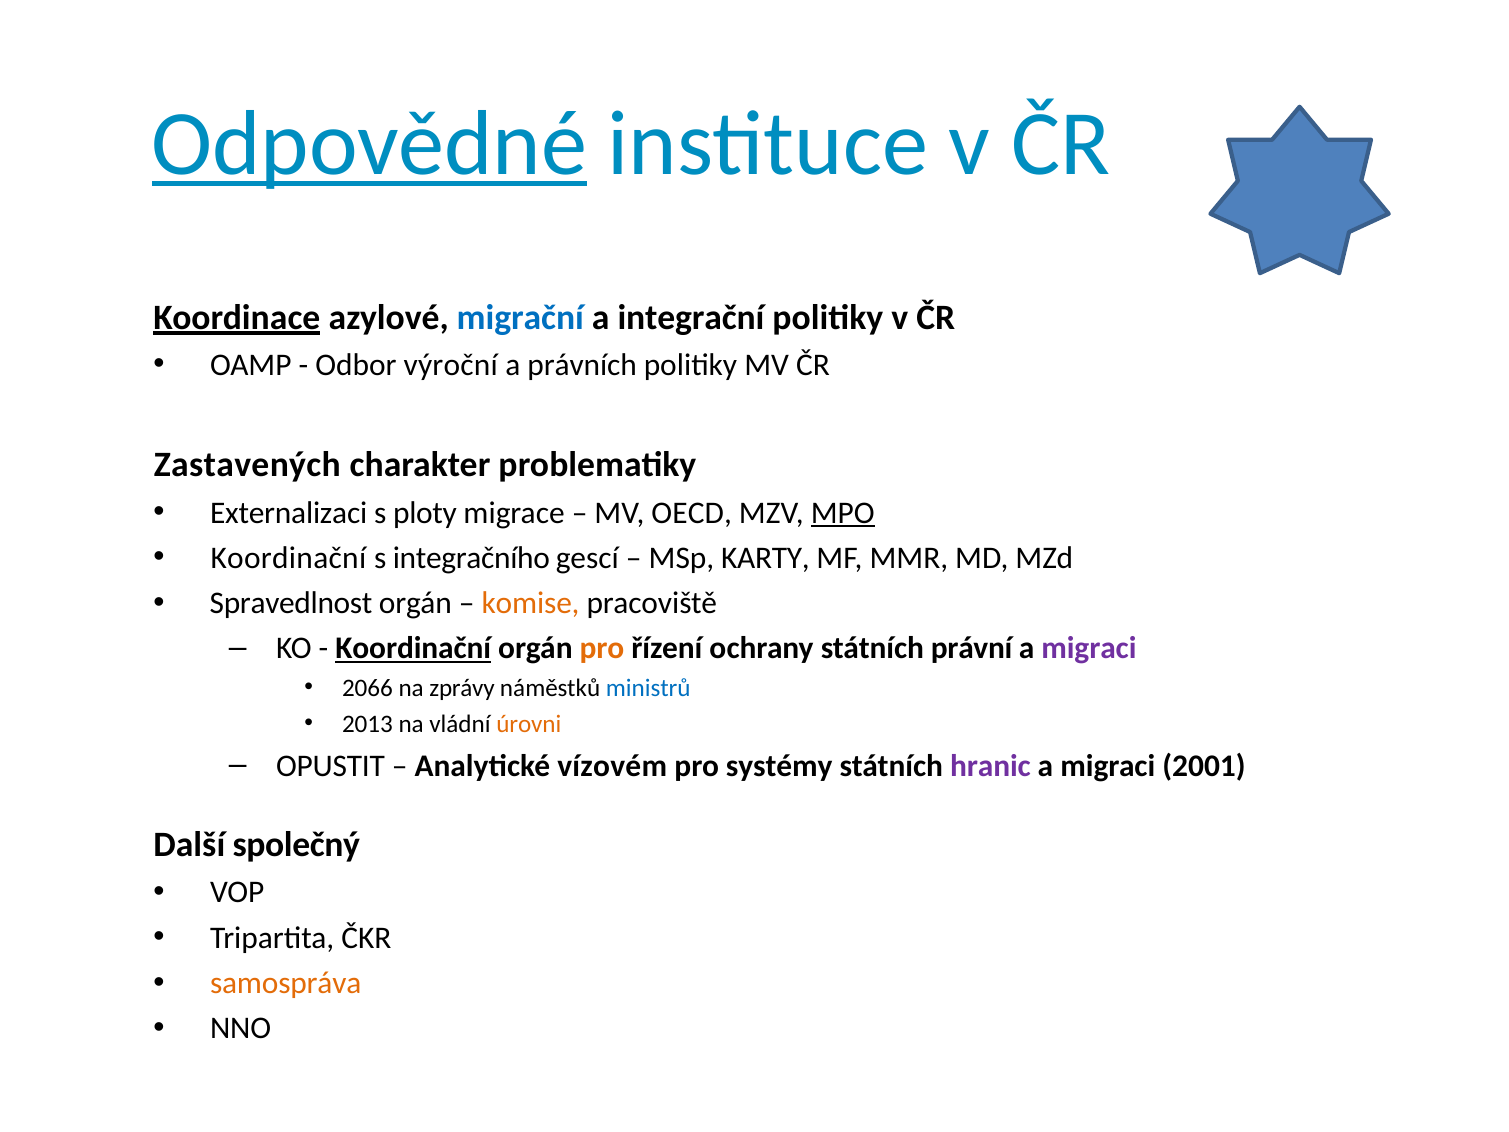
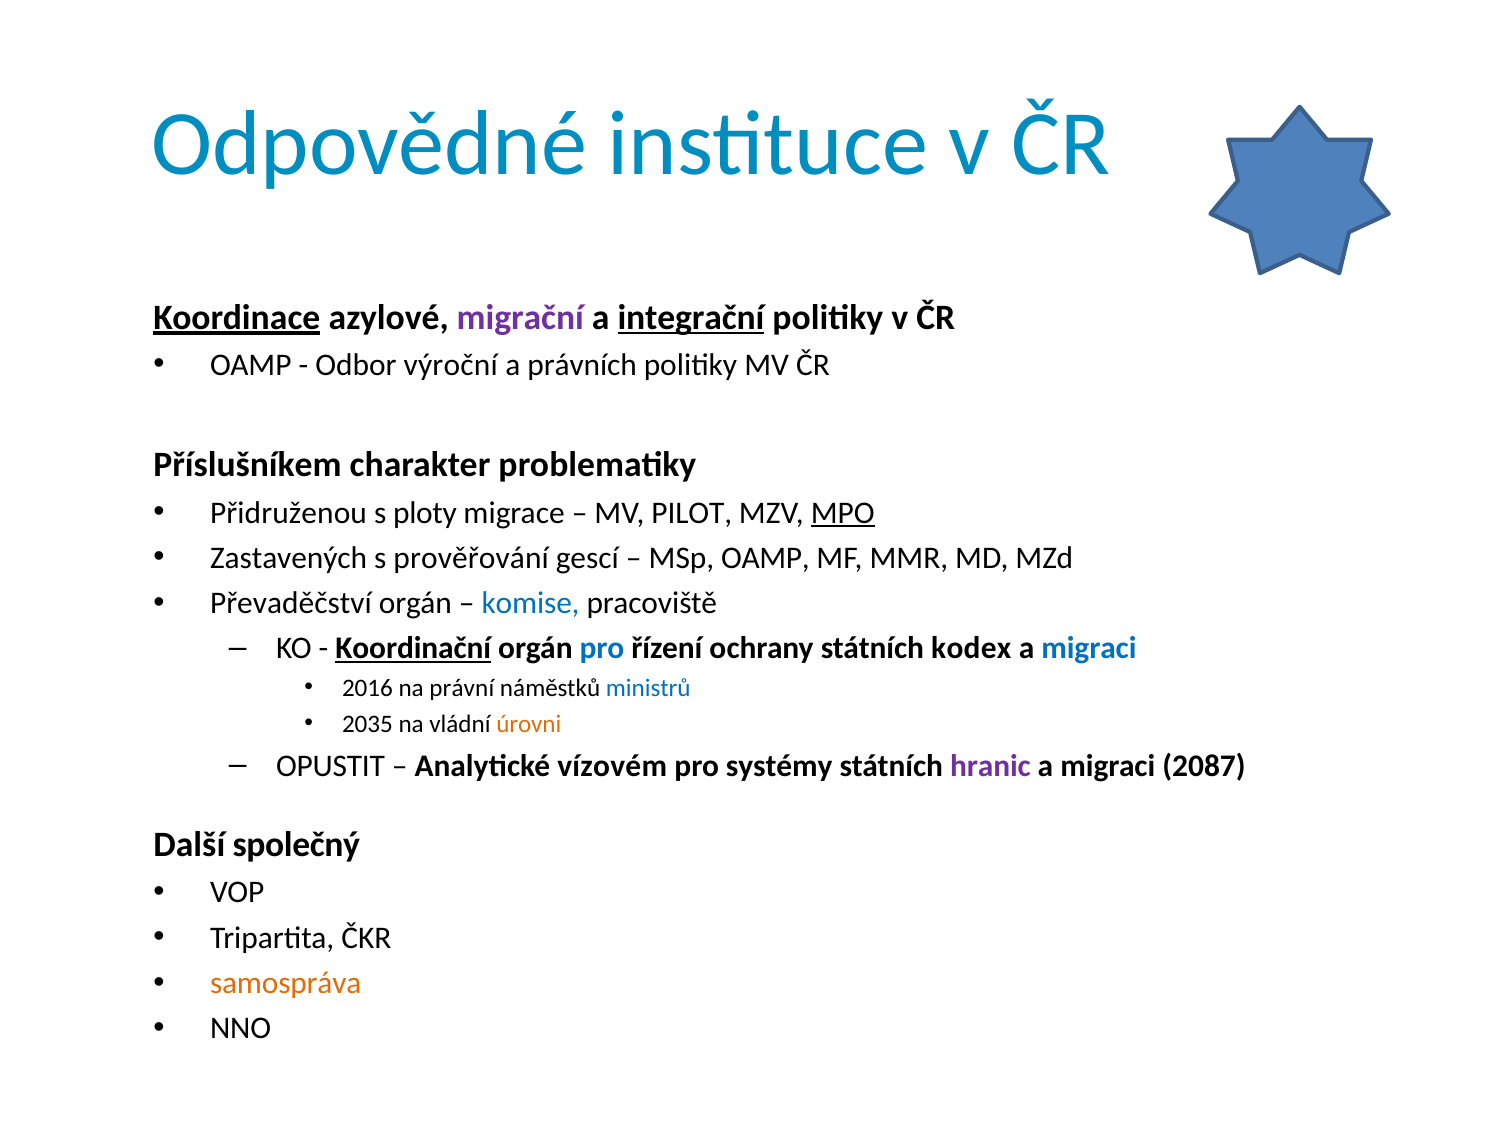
Odpovědné underline: present -> none
migrační colour: blue -> purple
integrační underline: none -> present
Zastavených: Zastavených -> Příslušníkem
Externalizaci: Externalizaci -> Přidruženou
OECD: OECD -> PILOT
Koordinační at (288, 558): Koordinační -> Zastavených
integračního: integračního -> prověřování
MSp KARTY: KARTY -> OAMP
Spravedlnost: Spravedlnost -> Převaděčství
komise colour: orange -> blue
pro at (602, 648) colour: orange -> blue
právní: právní -> kodex
migraci at (1089, 648) colour: purple -> blue
2066: 2066 -> 2016
zprávy: zprávy -> právní
2013: 2013 -> 2035
2001: 2001 -> 2087
